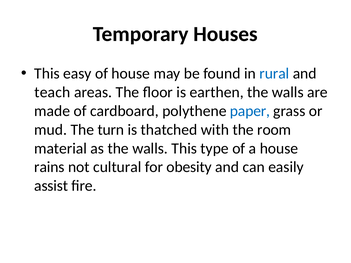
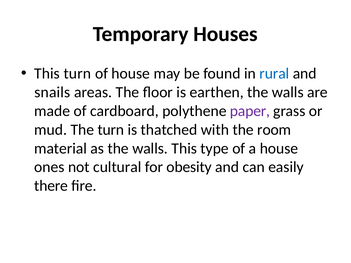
This easy: easy -> turn
teach: teach -> snails
paper colour: blue -> purple
rains: rains -> ones
assist: assist -> there
